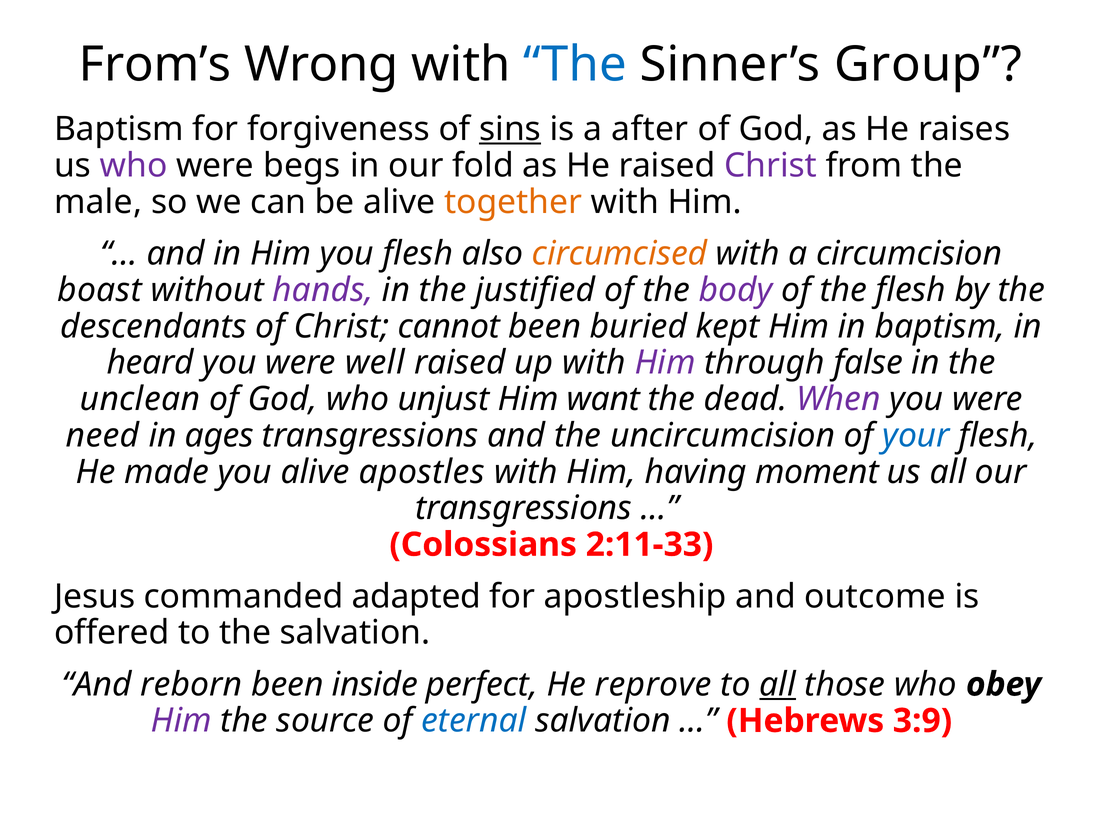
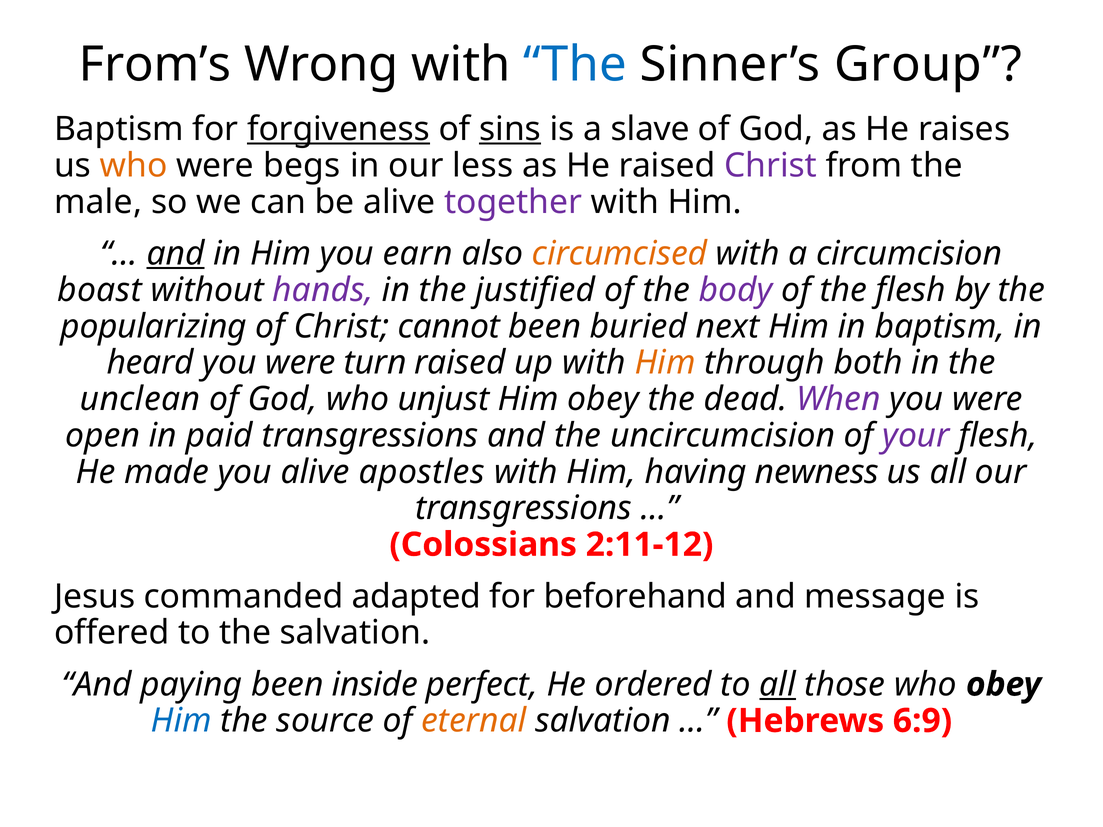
forgiveness underline: none -> present
after: after -> slave
who at (134, 166) colour: purple -> orange
fold: fold -> less
together colour: orange -> purple
and at (176, 254) underline: none -> present
you flesh: flesh -> earn
descendants: descendants -> popularizing
kept: kept -> next
well: well -> turn
Him at (665, 363) colour: purple -> orange
false: false -> both
Him want: want -> obey
need: need -> open
ages: ages -> paid
your colour: blue -> purple
moment: moment -> newness
2:11-33: 2:11-33 -> 2:11-12
apostleship: apostleship -> beforehand
outcome: outcome -> message
reborn: reborn -> paying
reprove: reprove -> ordered
Him at (181, 721) colour: purple -> blue
eternal colour: blue -> orange
3:9: 3:9 -> 6:9
